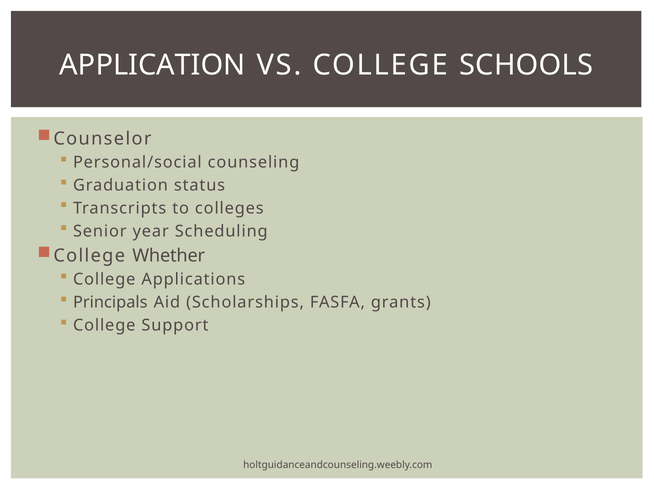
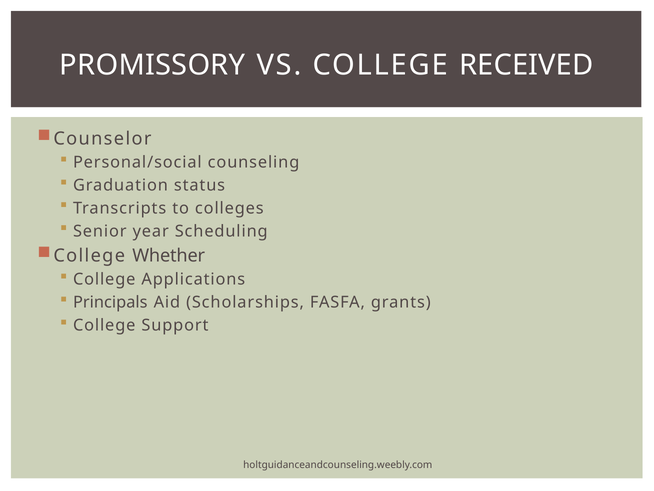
APPLICATION: APPLICATION -> PROMISSORY
SCHOOLS: SCHOOLS -> RECEIVED
